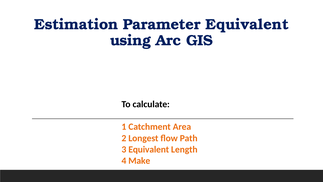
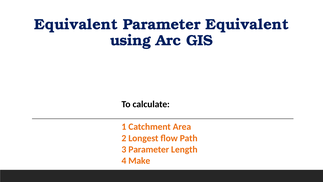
Estimation at (76, 24): Estimation -> Equivalent
3 Equivalent: Equivalent -> Parameter
